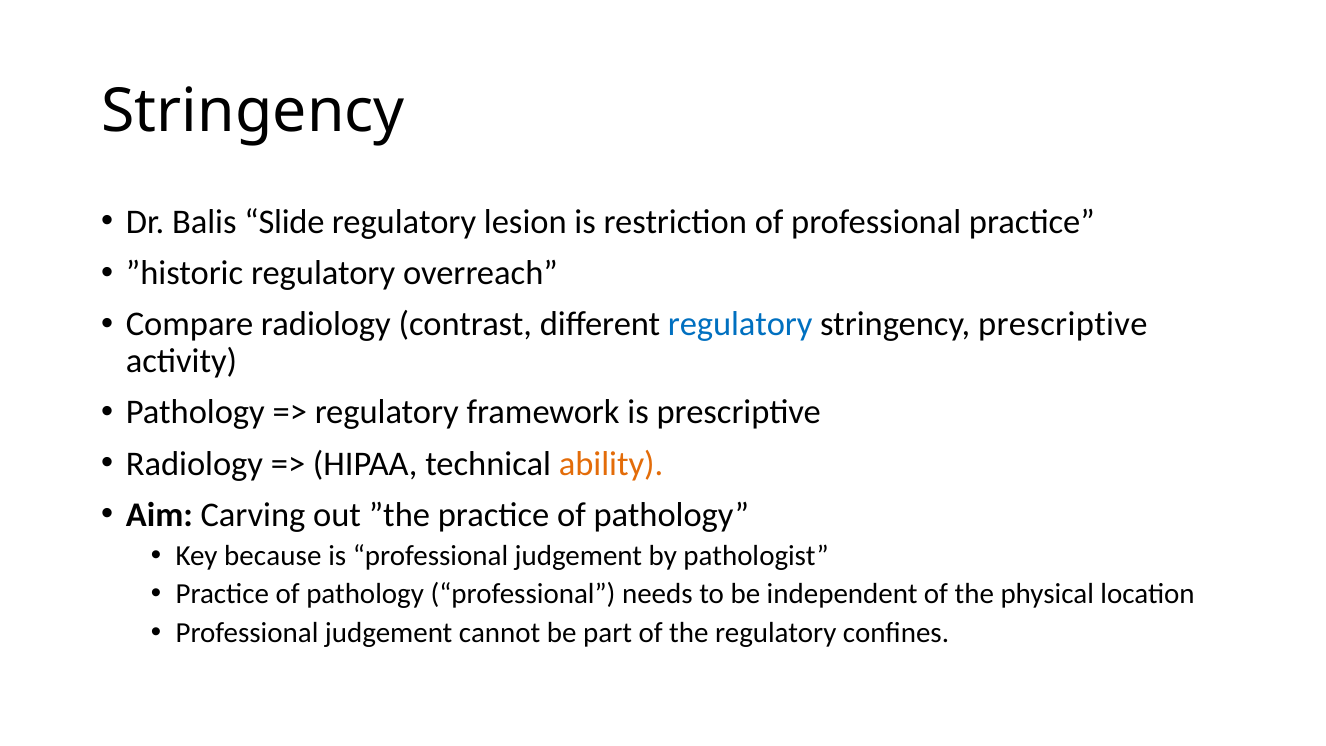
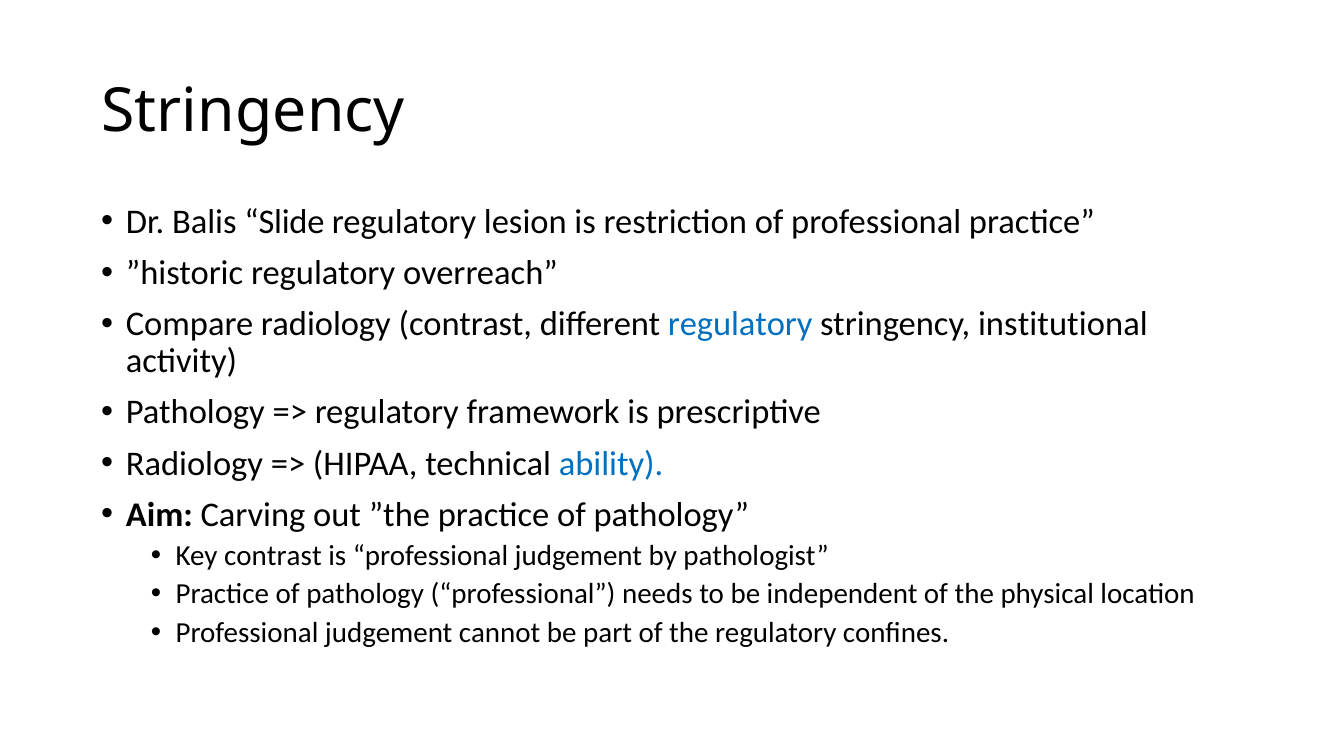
stringency prescriptive: prescriptive -> institutional
ability colour: orange -> blue
Key because: because -> contrast
